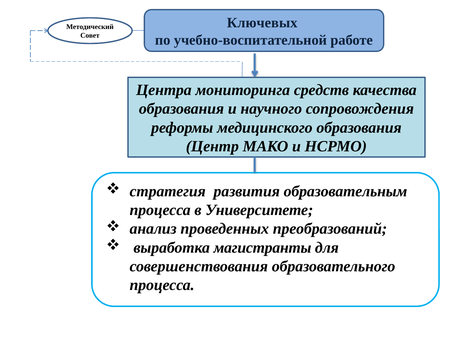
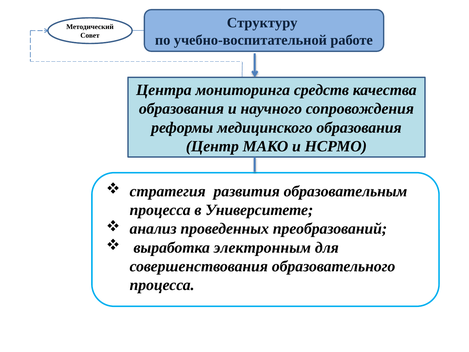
Ключевых: Ключевых -> Структуру
магистранты: магистранты -> электронным
